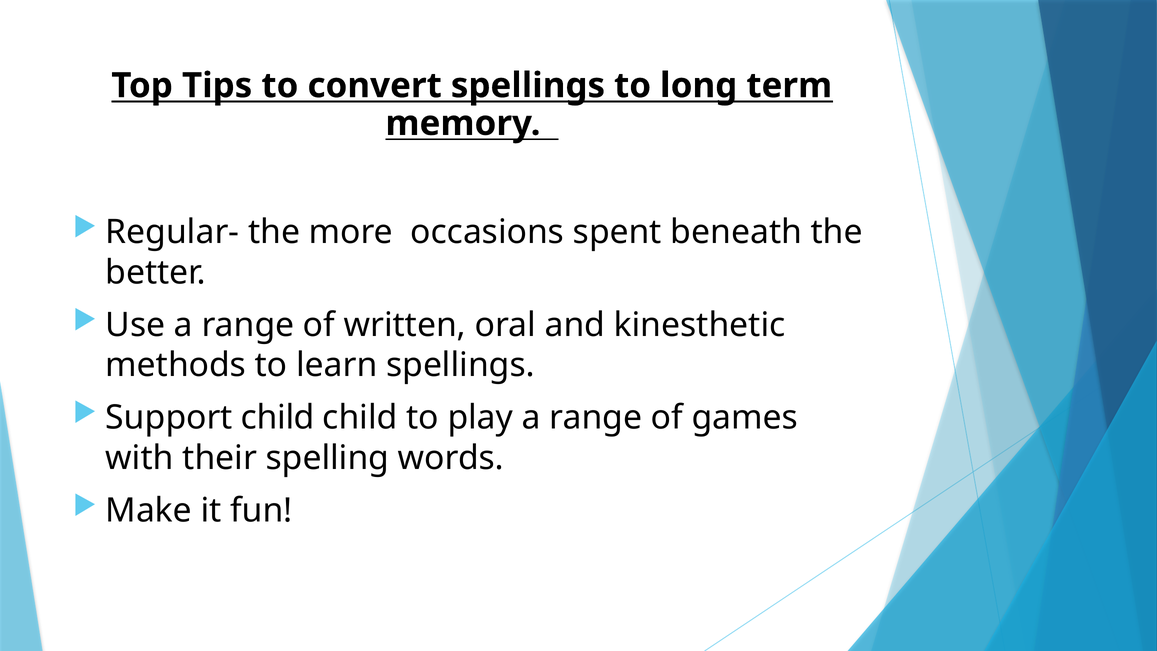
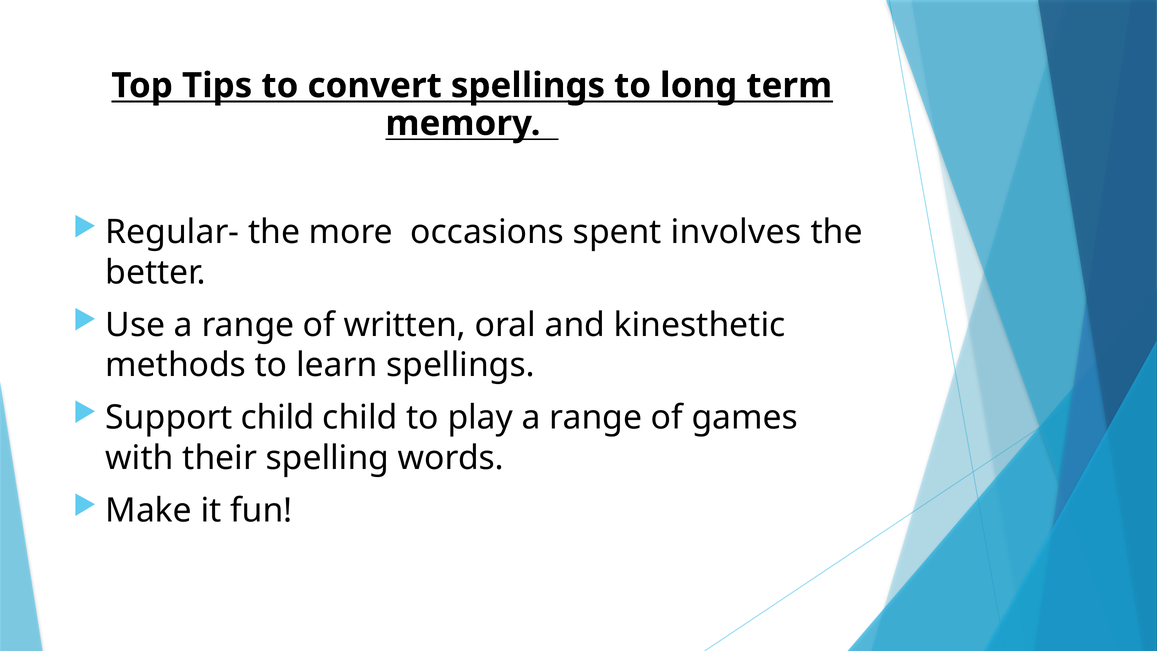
beneath: beneath -> involves
